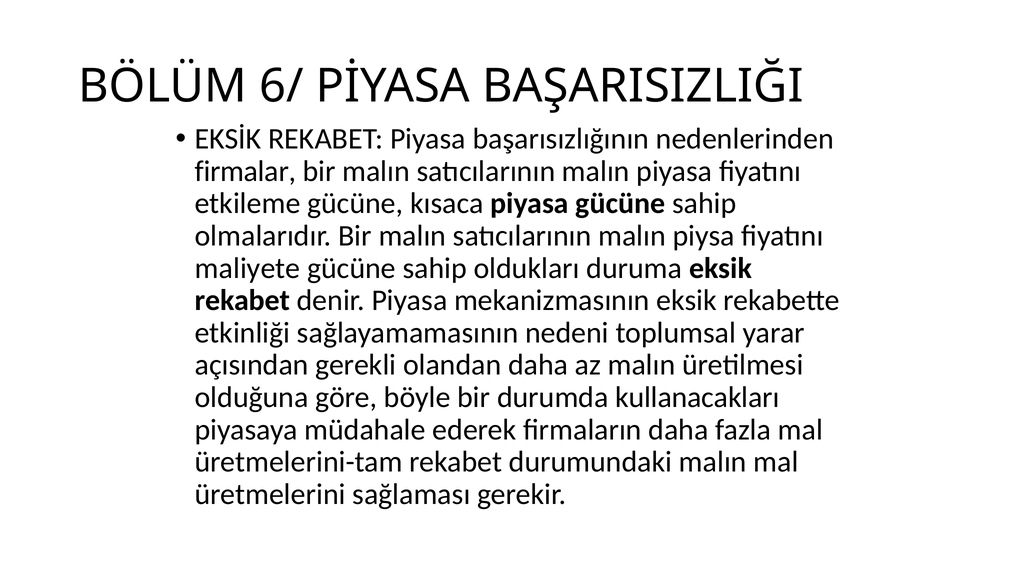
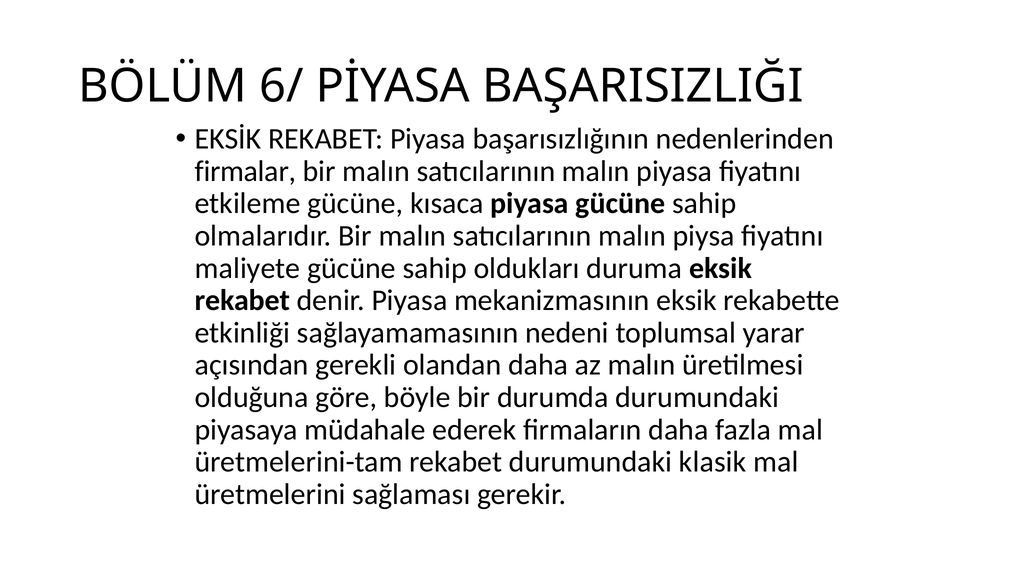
durumda kullanacakları: kullanacakları -> durumundaki
durumundaki malın: malın -> klasik
